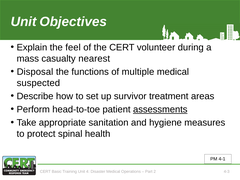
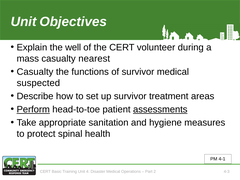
feel: feel -> well
Disposal at (35, 72): Disposal -> Casualty
of multiple: multiple -> survivor
Perform underline: none -> present
